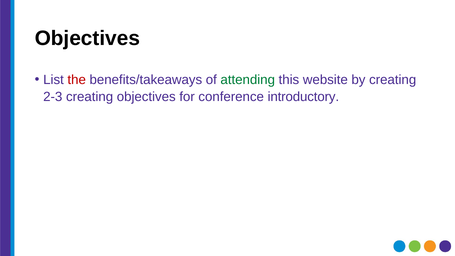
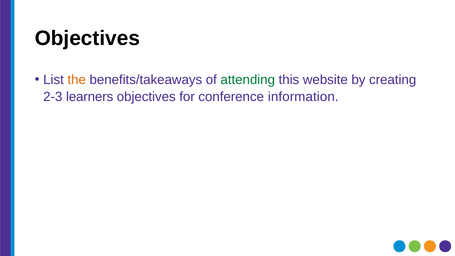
the colour: red -> orange
2-3 creating: creating -> learners
introductory: introductory -> information
